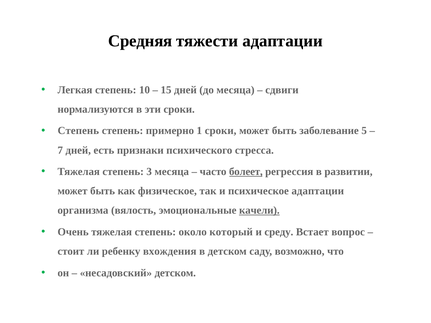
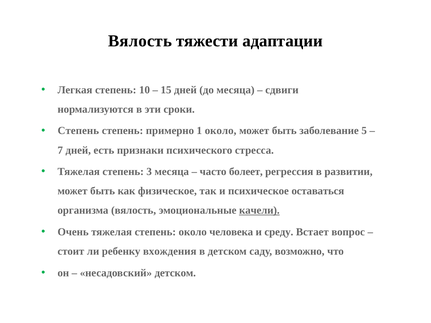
Средняя at (140, 41): Средняя -> Вялость
1 сроки: сроки -> около
болеет underline: present -> none
психическое адаптации: адаптации -> оставаться
который: который -> человека
